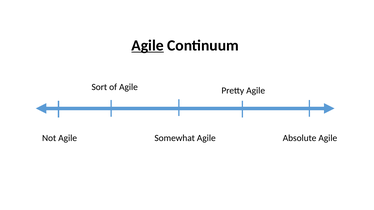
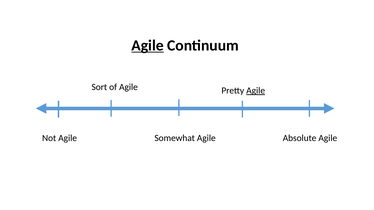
Agile at (256, 91) underline: none -> present
